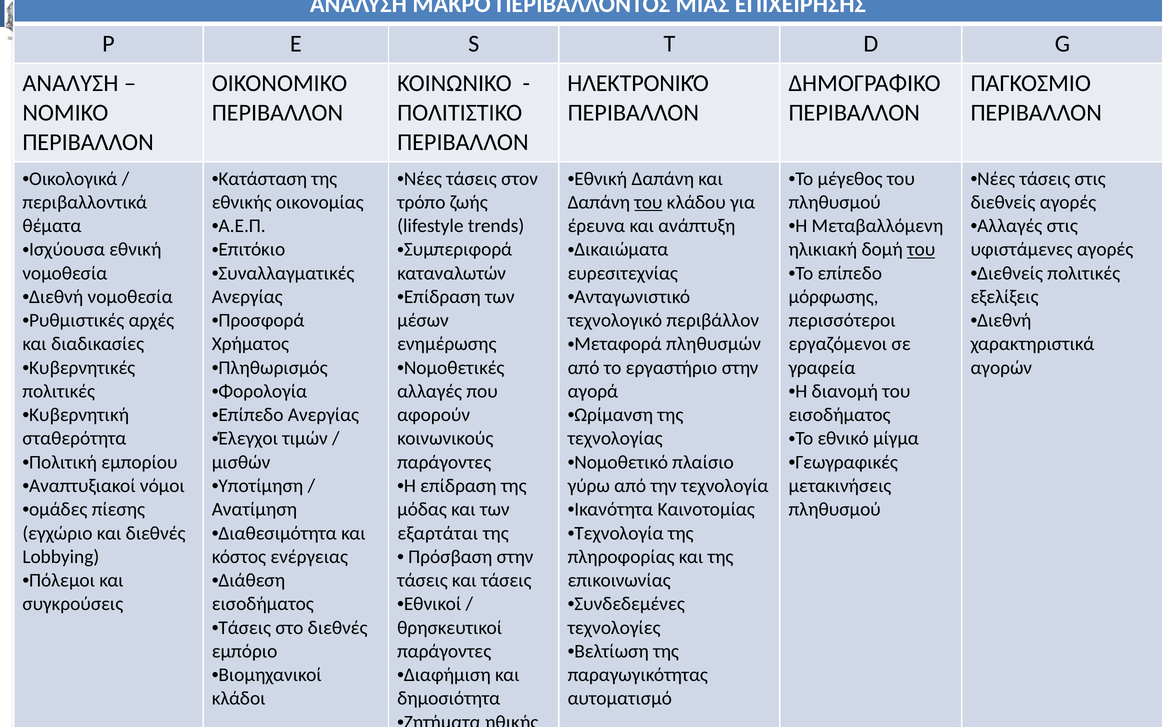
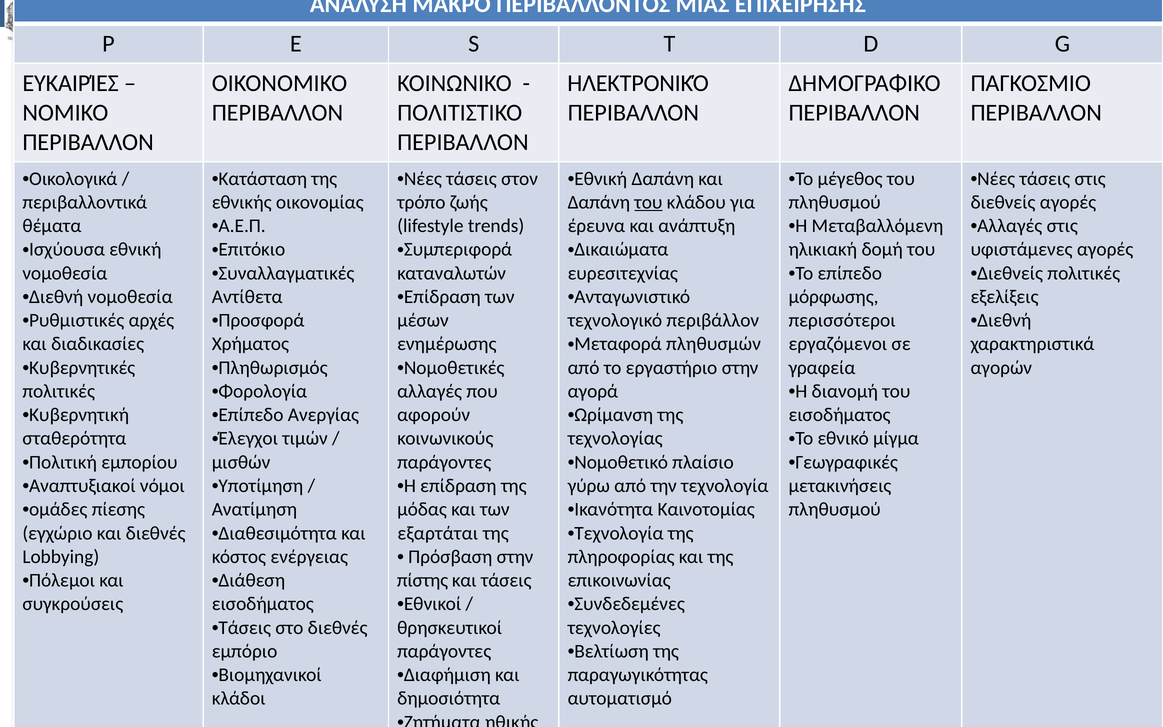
ΑΝΑΛΥΣΗ at (70, 83): ΑΝΑΛΥΣΗ -> ΕΥΚΑΙΡΊΕΣ
του at (921, 250) underline: present -> none
Ανεργίας at (247, 297): Ανεργίας -> Αντίθετα
τάσεις at (422, 580): τάσεις -> πίστης
